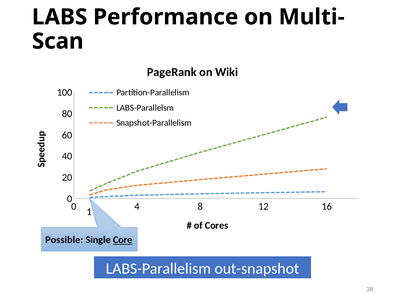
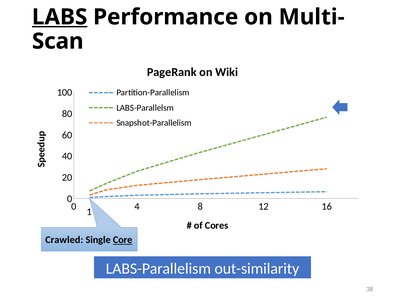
LABS underline: none -> present
Possible: Possible -> Crawled
out-snapshot: out-snapshot -> out-similarity
